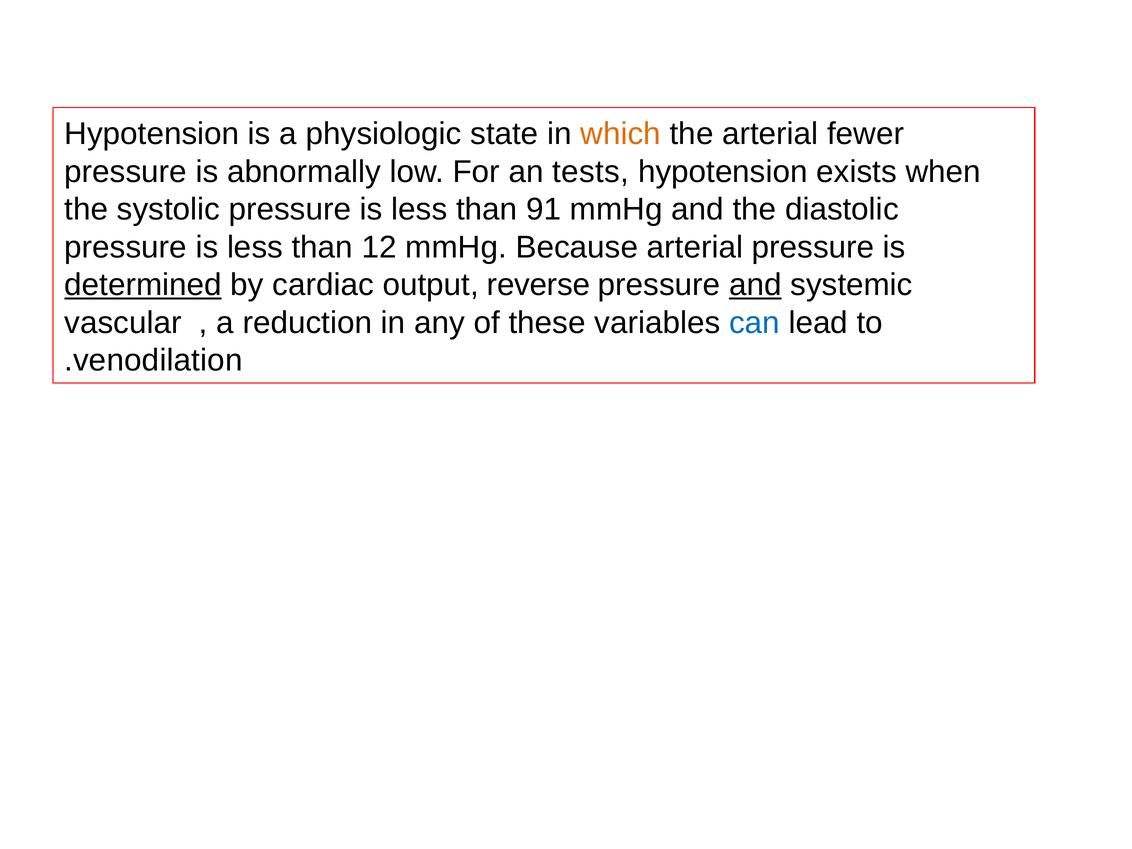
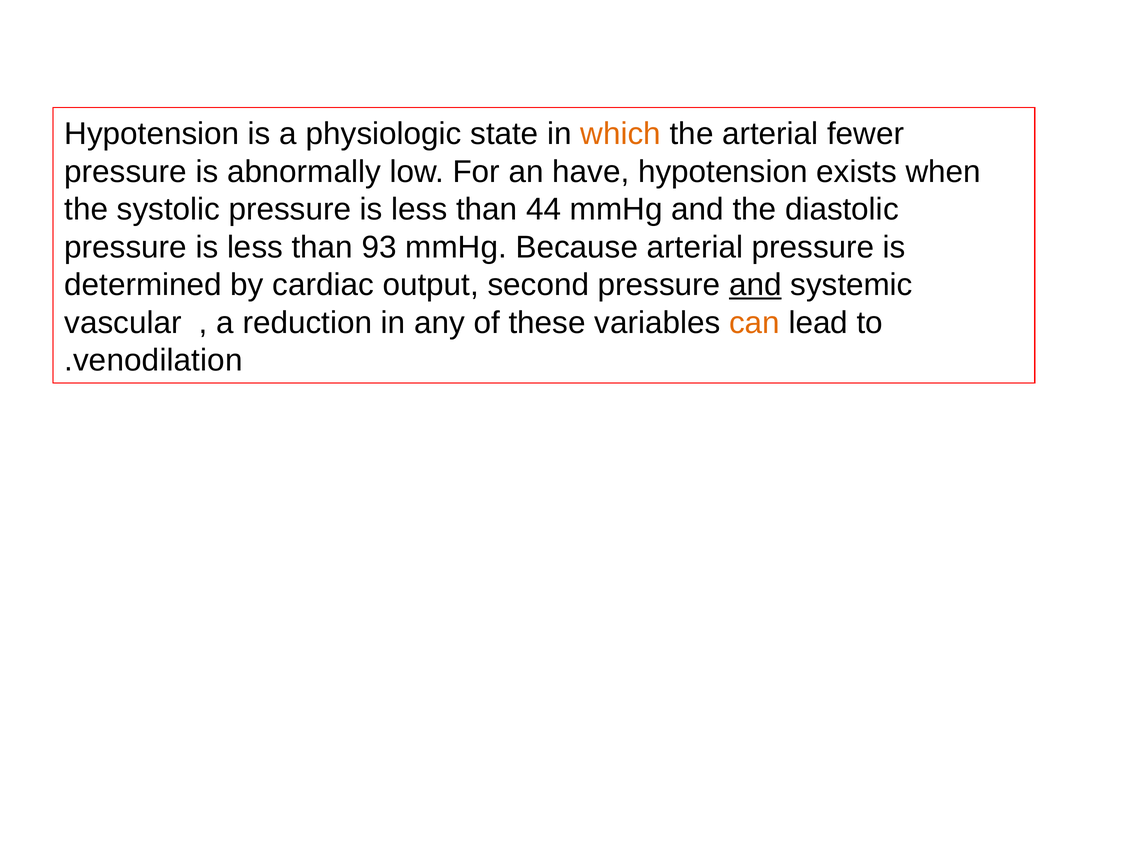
tests: tests -> have
91: 91 -> 44
12: 12 -> 93
determined underline: present -> none
reverse: reverse -> second
can colour: blue -> orange
